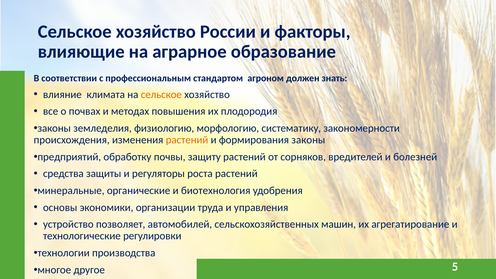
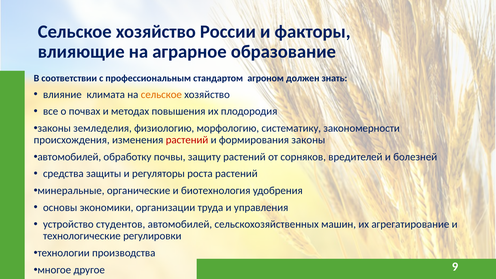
растений at (187, 140) colour: orange -> red
предприятий at (69, 157): предприятий -> автомобилей
позволяет: позволяет -> студентов
5: 5 -> 9
